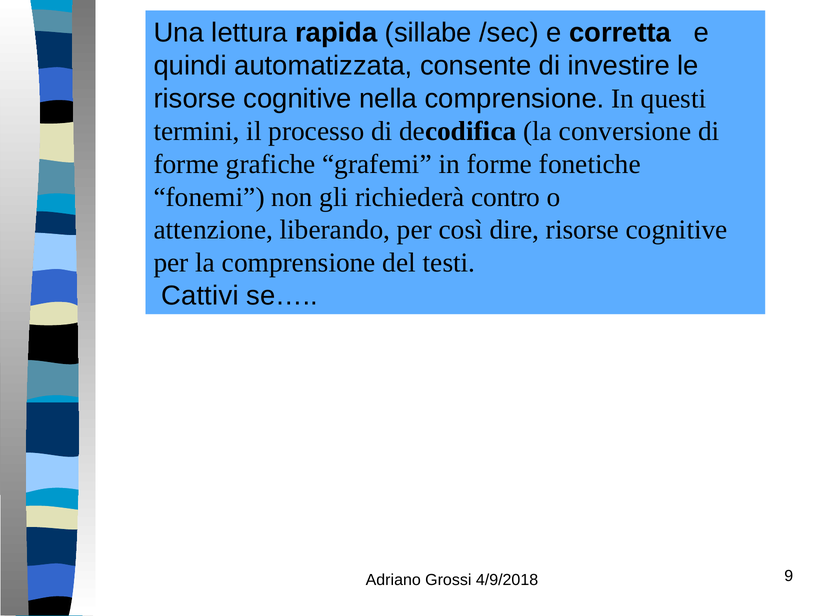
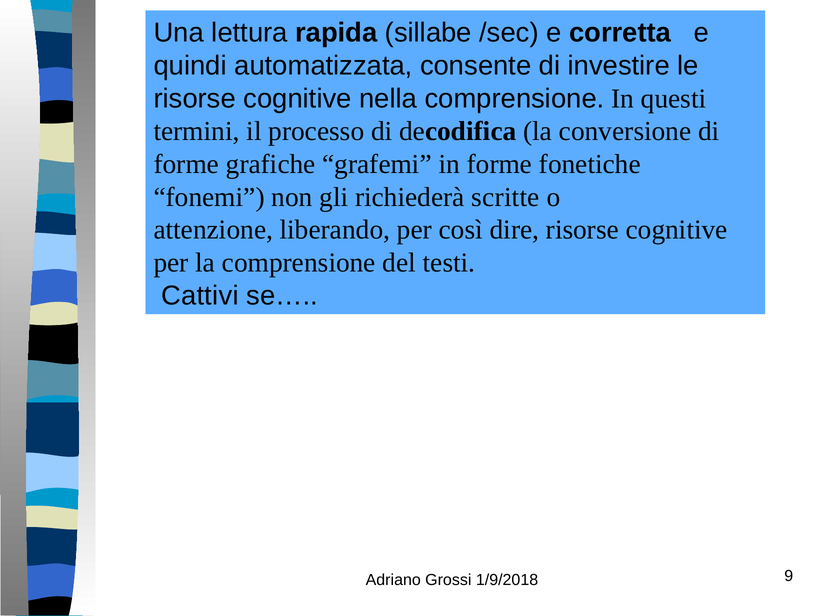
contro: contro -> scritte
4/9/2018: 4/9/2018 -> 1/9/2018
